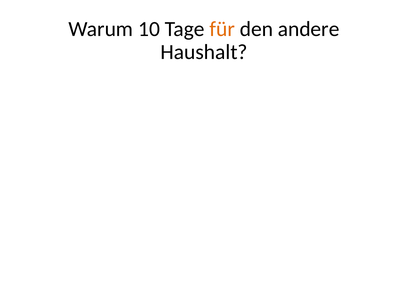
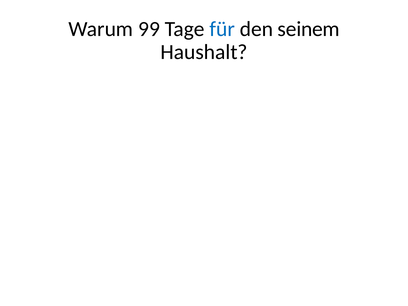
10: 10 -> 99
für colour: orange -> blue
andere: andere -> seinem
